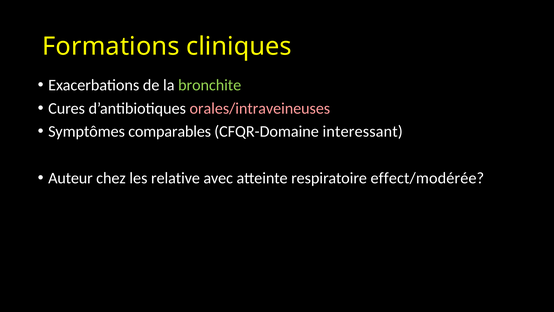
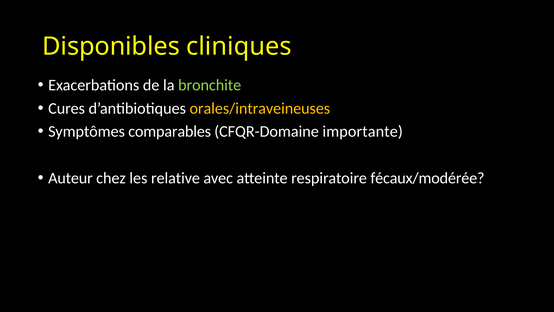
Formations: Formations -> Disponibles
orales/intraveineuses colour: pink -> yellow
interessant: interessant -> importante
effect/modérée: effect/modérée -> fécaux/modérée
